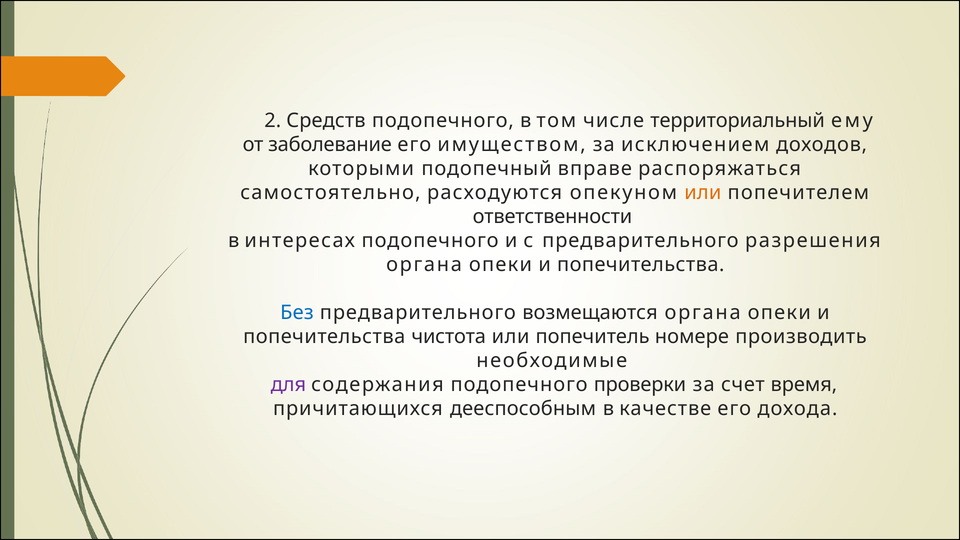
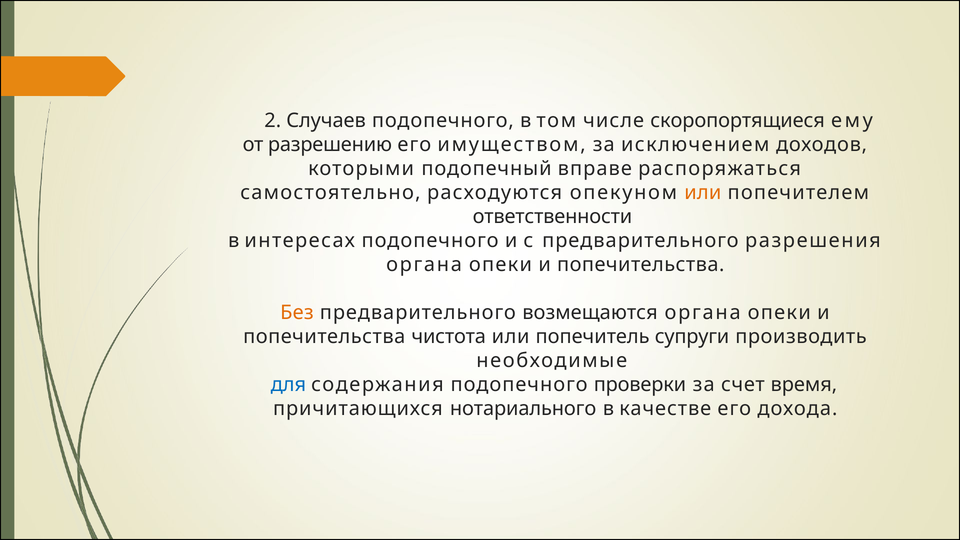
Средств: Средств -> Случаев
территориальный: территориальный -> скоропортящиеся
заболевание: заболевание -> разрешению
Без colour: blue -> orange
номере: номере -> супруги
для colour: purple -> blue
дееспособным: дееспособным -> нотариального
